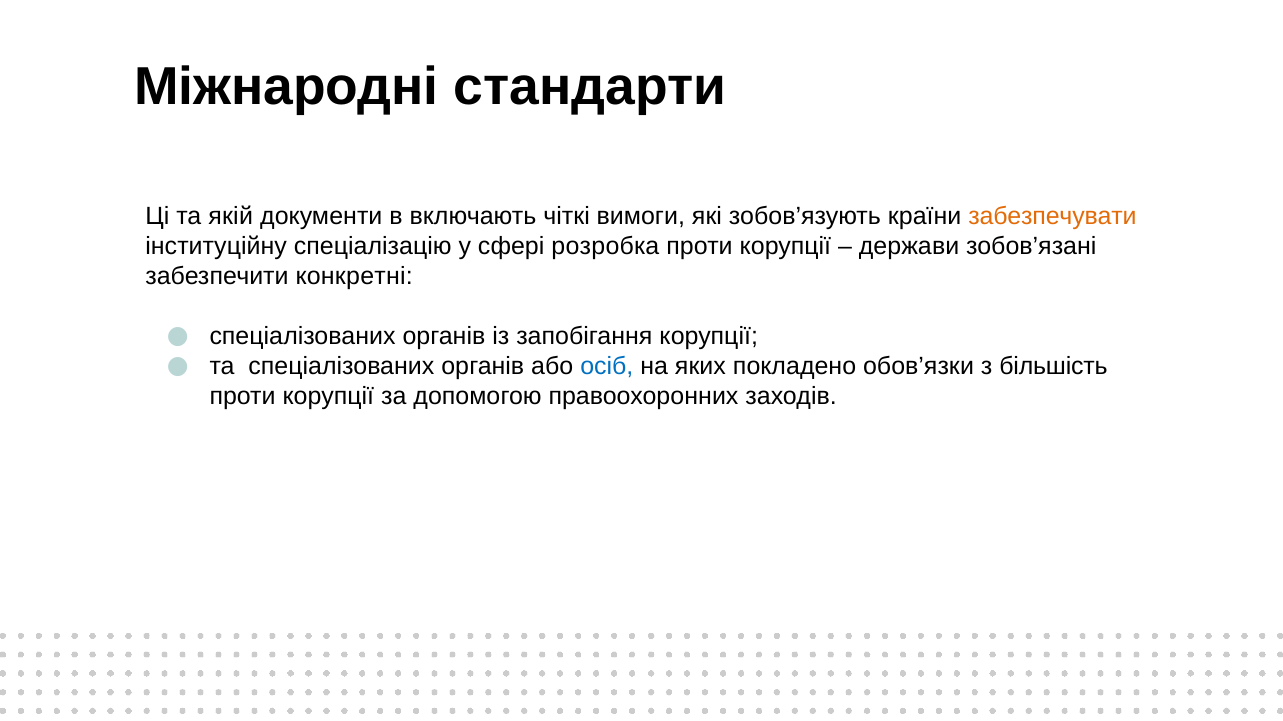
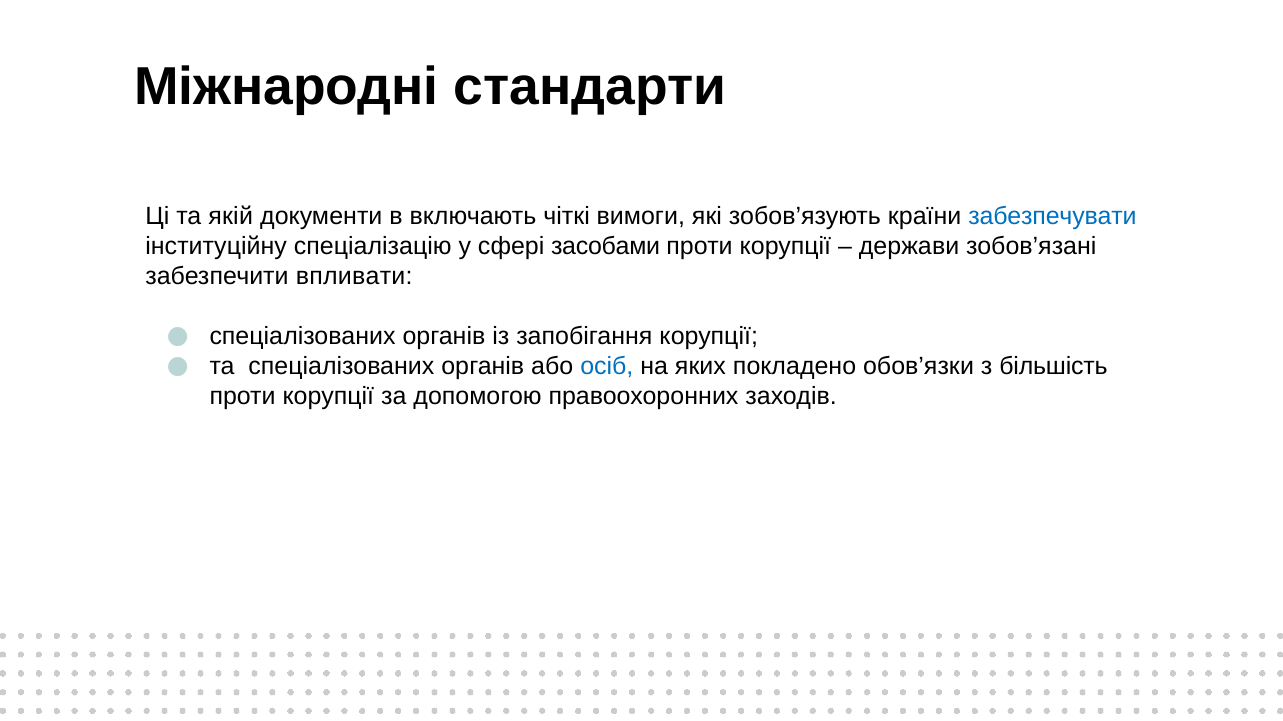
забезпечувати colour: orange -> blue
розробка: розробка -> засобами
конкретні: конкретні -> впливати
